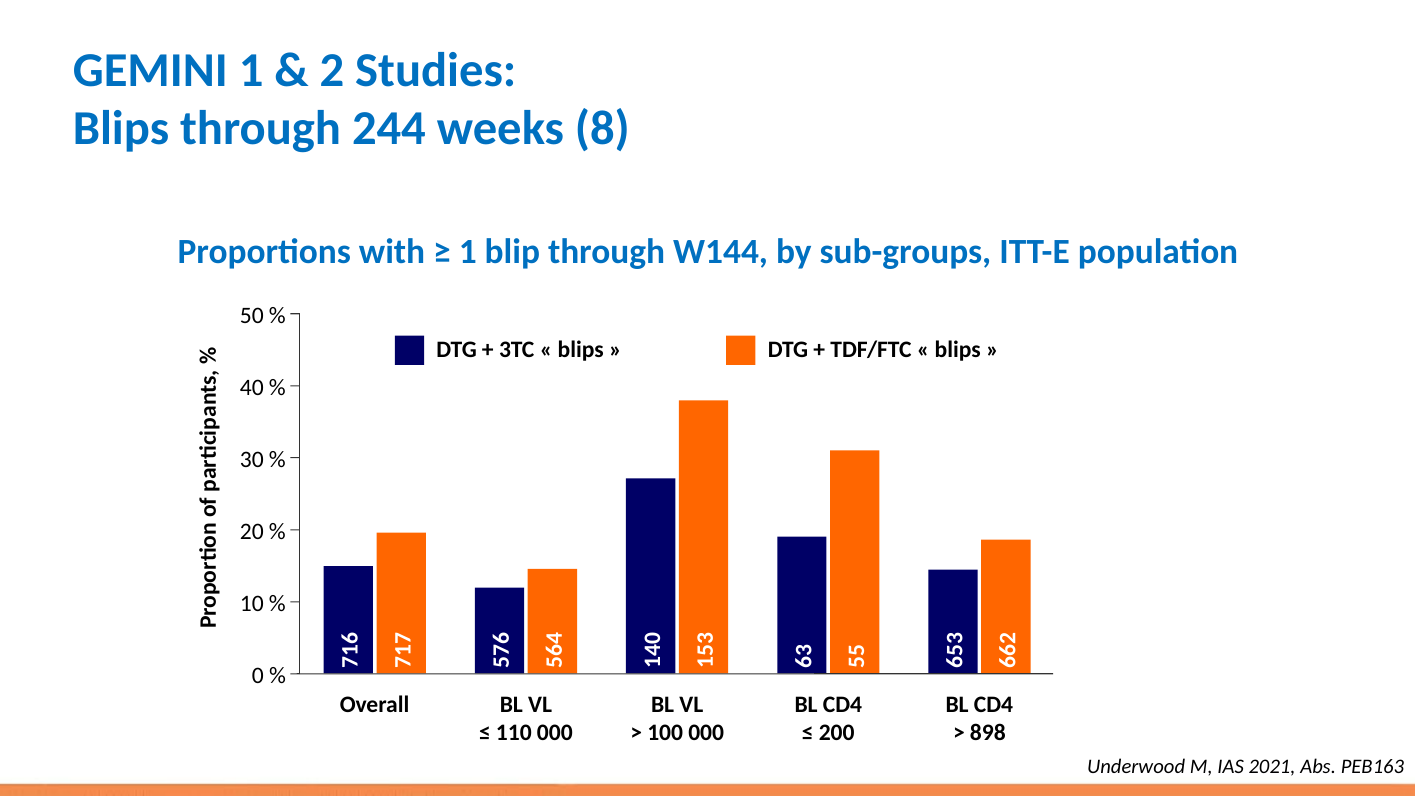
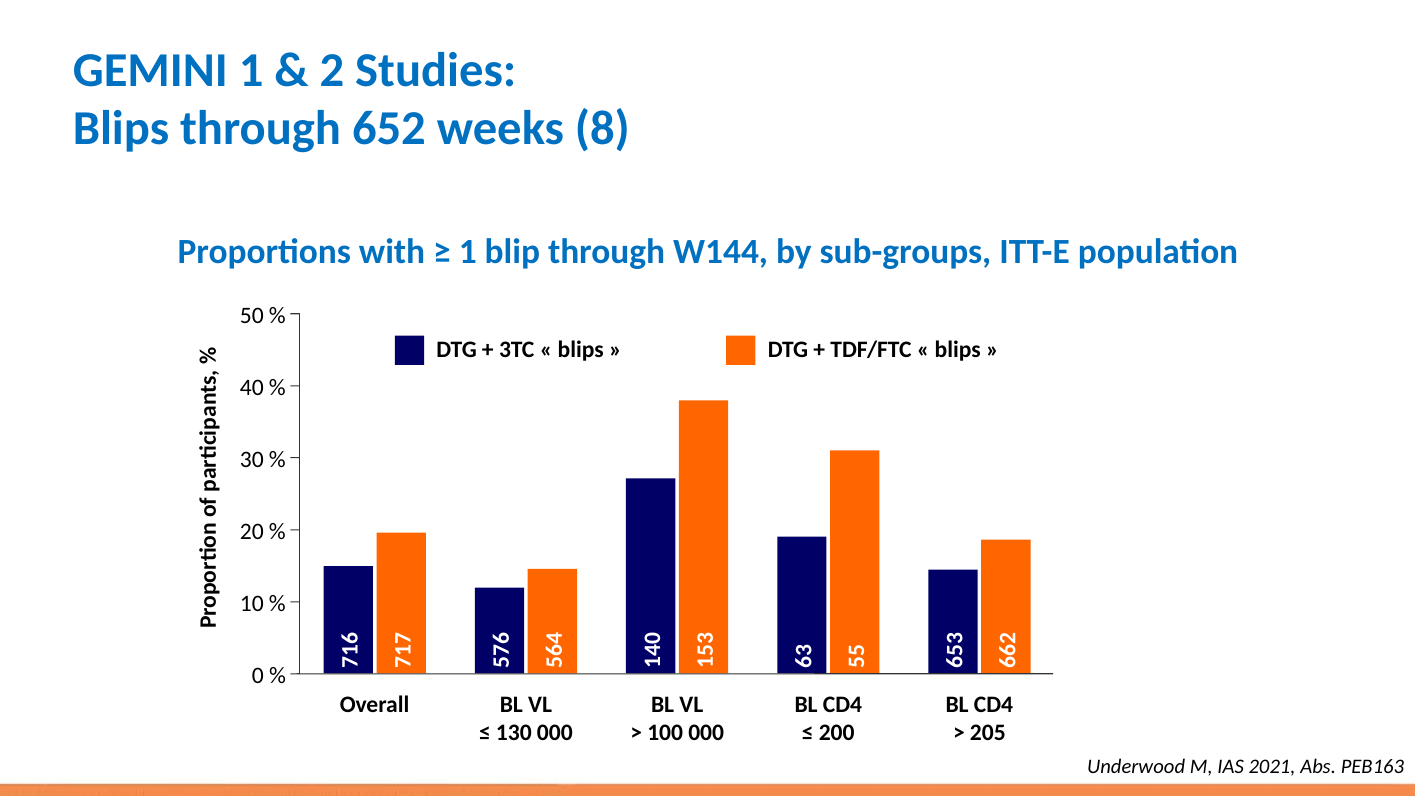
244: 244 -> 652
110: 110 -> 130
898: 898 -> 205
